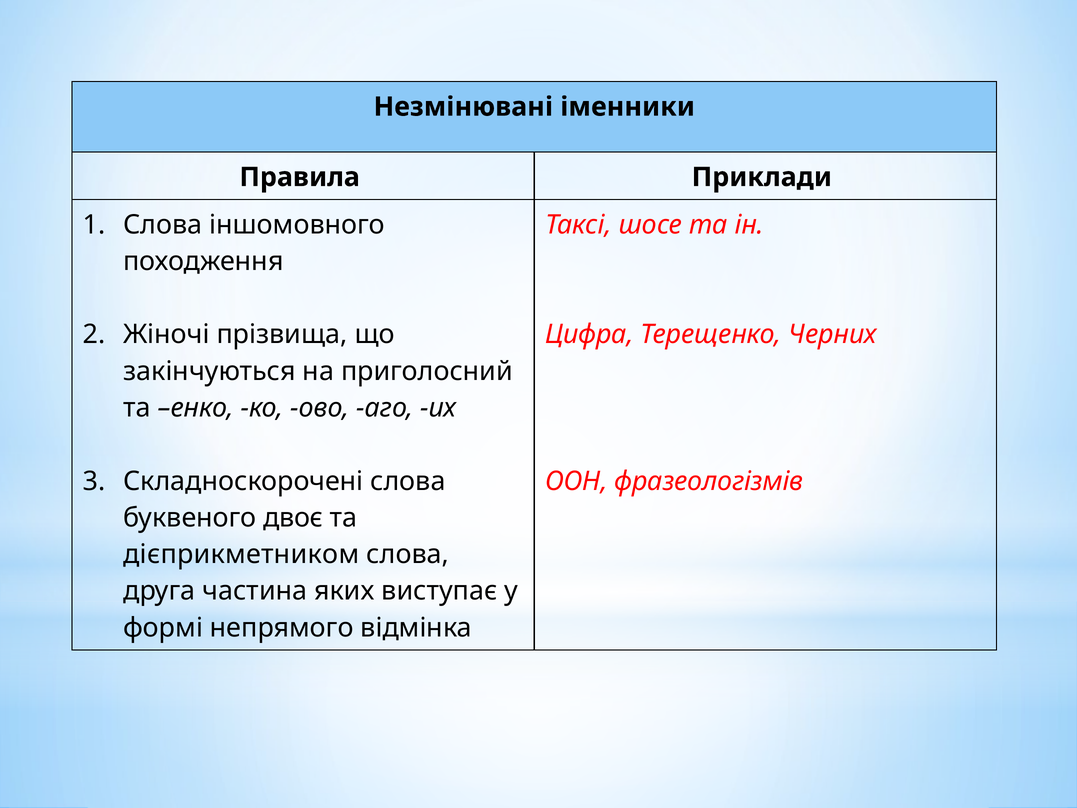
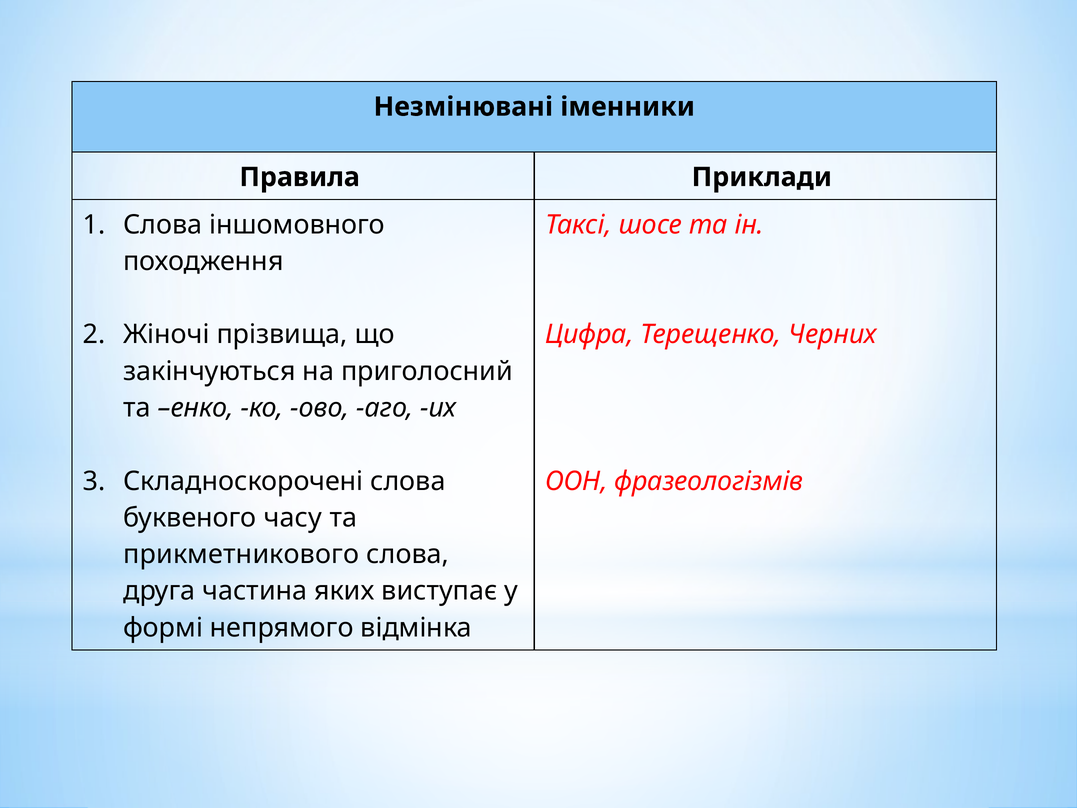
двоє: двоє -> часу
дієприкметником: дієприкметником -> прикметникового
